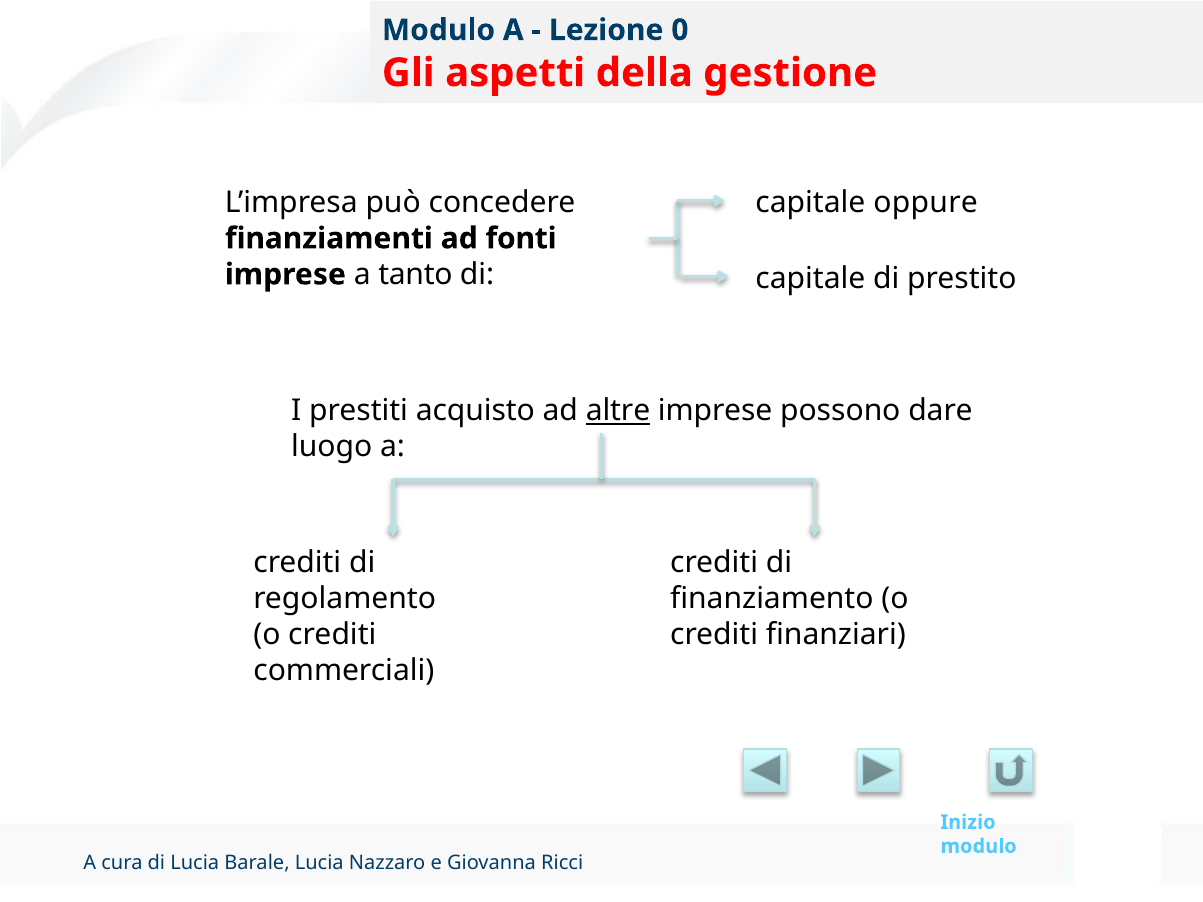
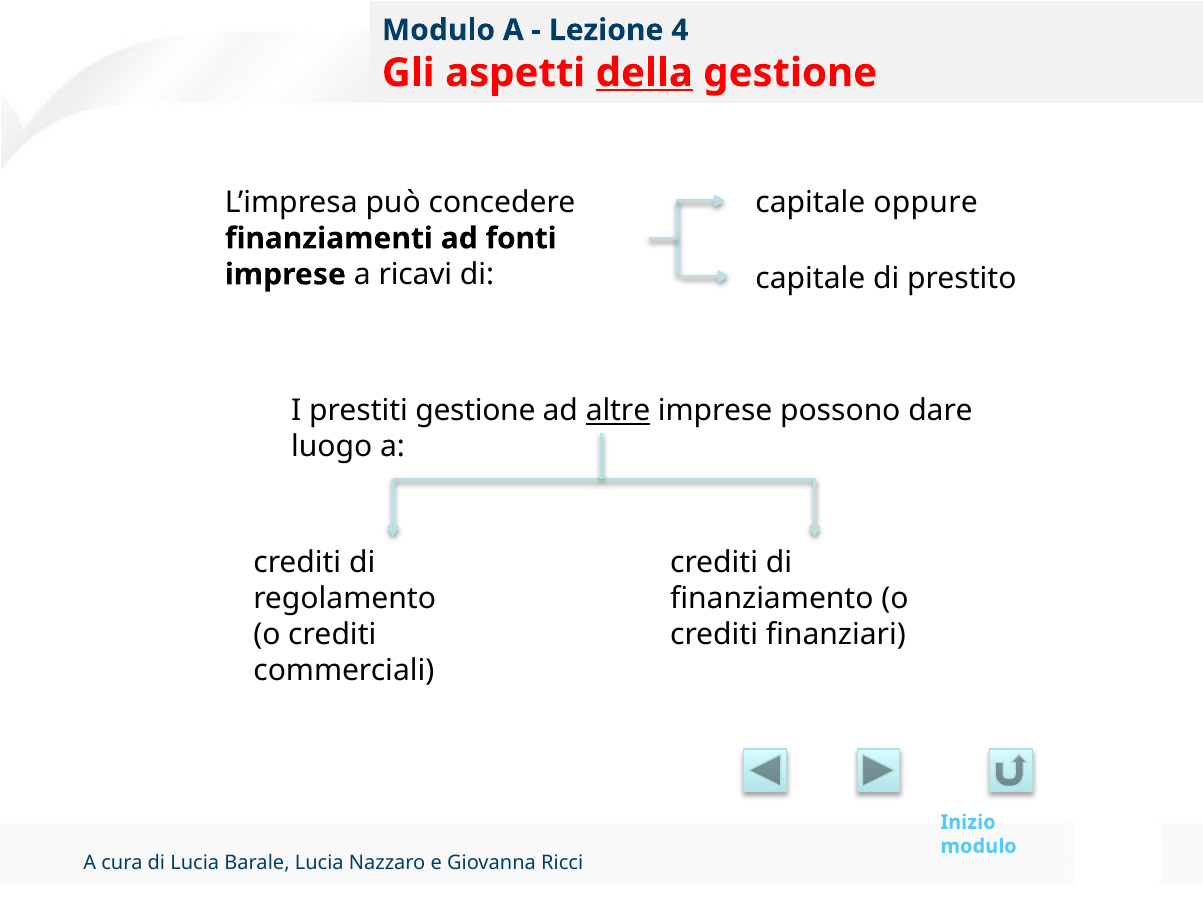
0: 0 -> 4
della underline: none -> present
tanto: tanto -> ricavi
prestiti acquisto: acquisto -> gestione
